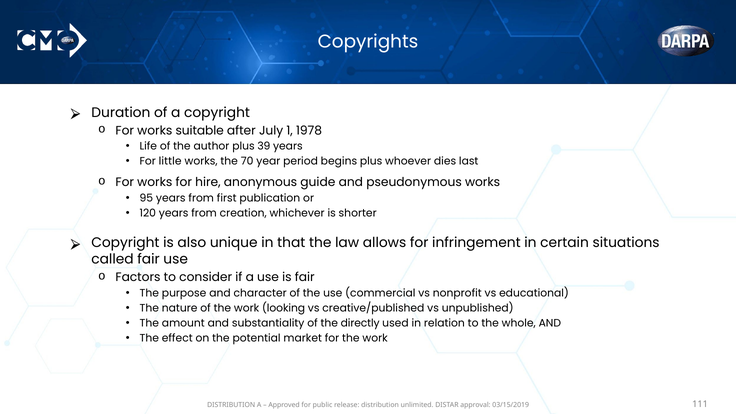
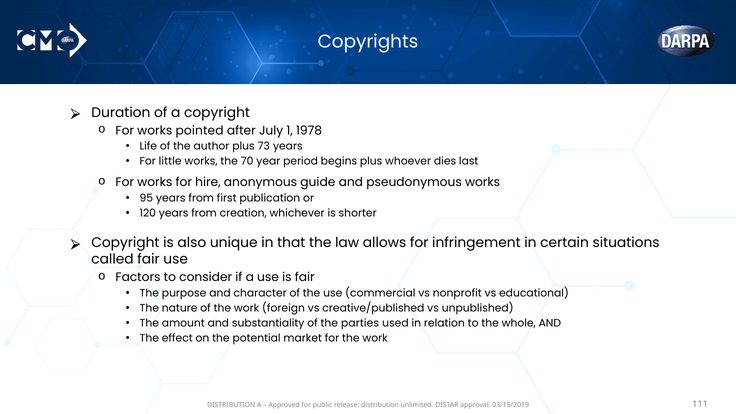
suitable: suitable -> pointed
39: 39 -> 73
looking: looking -> foreign
directly: directly -> parties
